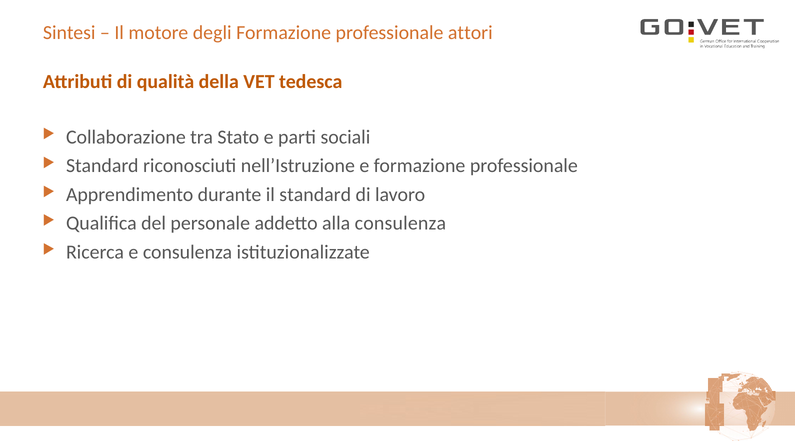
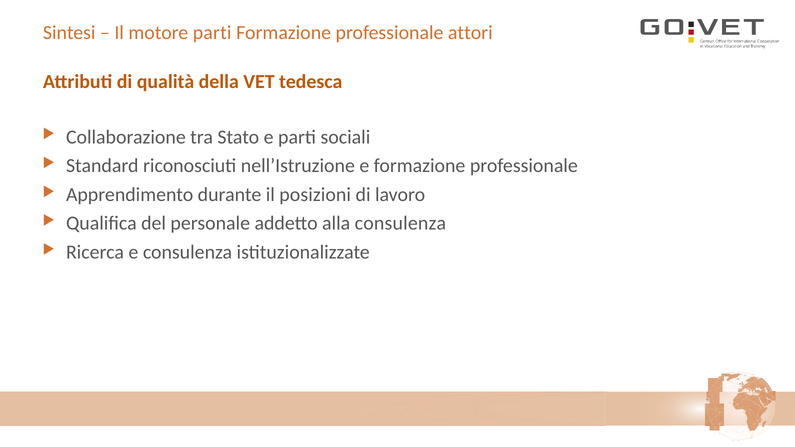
motore degli: degli -> parti
il standard: standard -> posizioni
